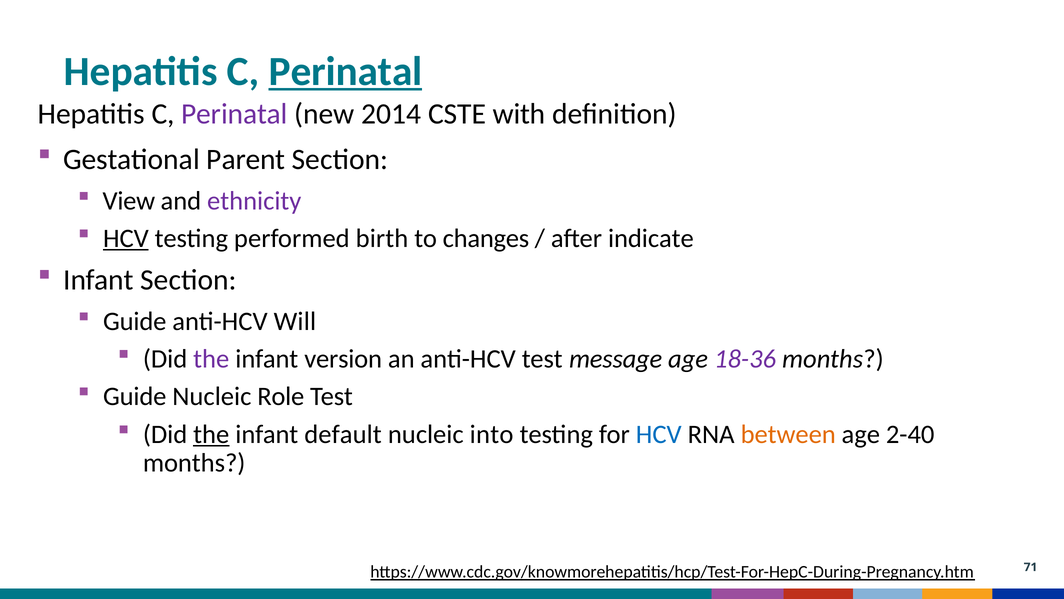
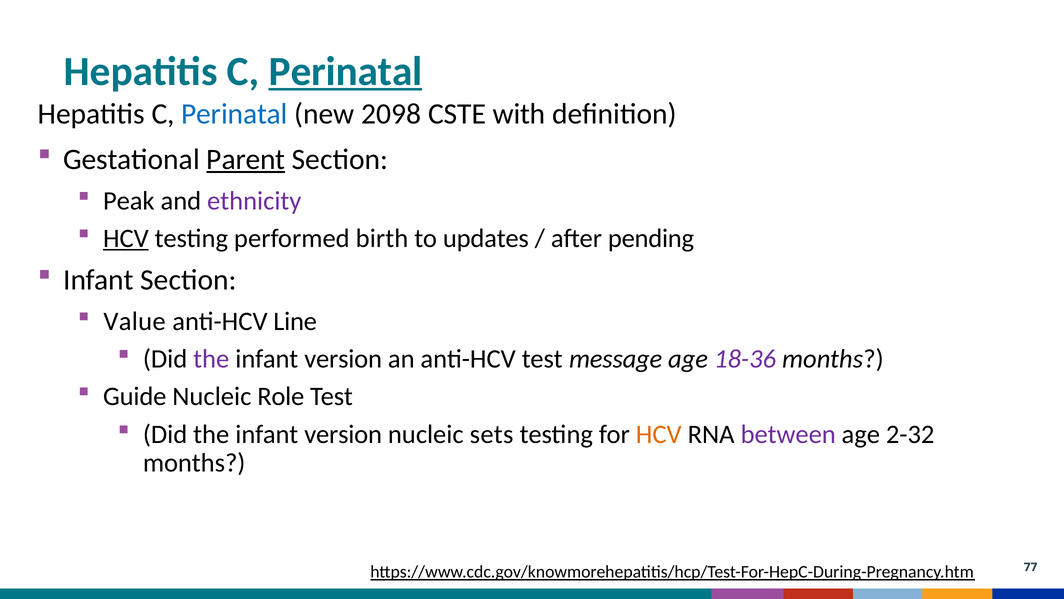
Perinatal at (234, 114) colour: purple -> blue
2014: 2014 -> 2098
Parent underline: none -> present
View: View -> Peak
changes: changes -> updates
indicate: indicate -> pending
Guide at (135, 321): Guide -> Value
Will: Will -> Line
the at (211, 434) underline: present -> none
default at (343, 434): default -> version
into: into -> sets
HCV at (659, 434) colour: blue -> orange
between colour: orange -> purple
2-40: 2-40 -> 2-32
71: 71 -> 77
